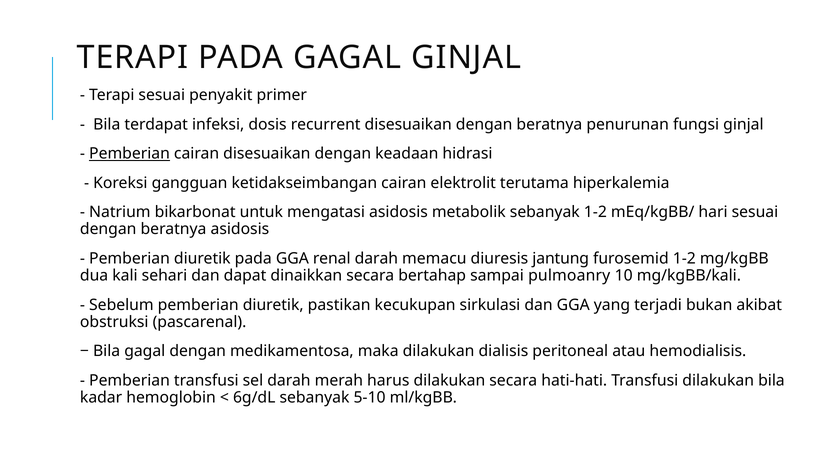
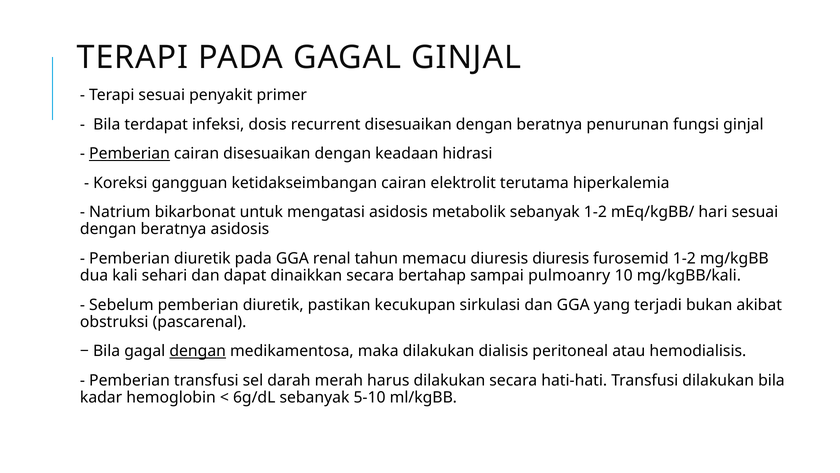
renal darah: darah -> tahun
diuresis jantung: jantung -> diuresis
dengan at (198, 351) underline: none -> present
